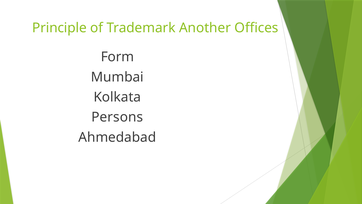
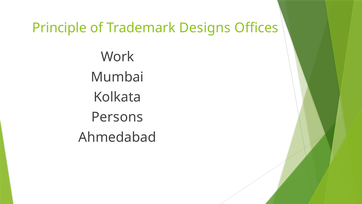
Another: Another -> Designs
Form: Form -> Work
